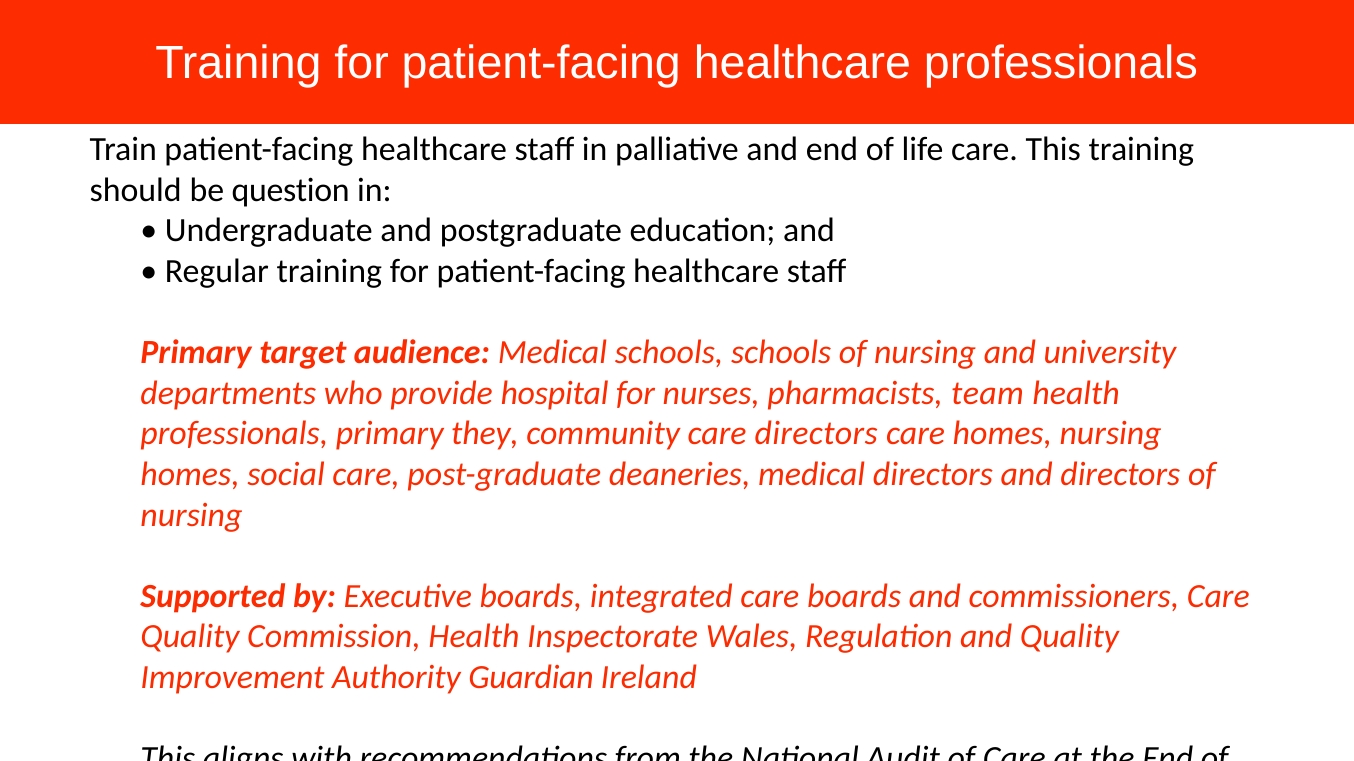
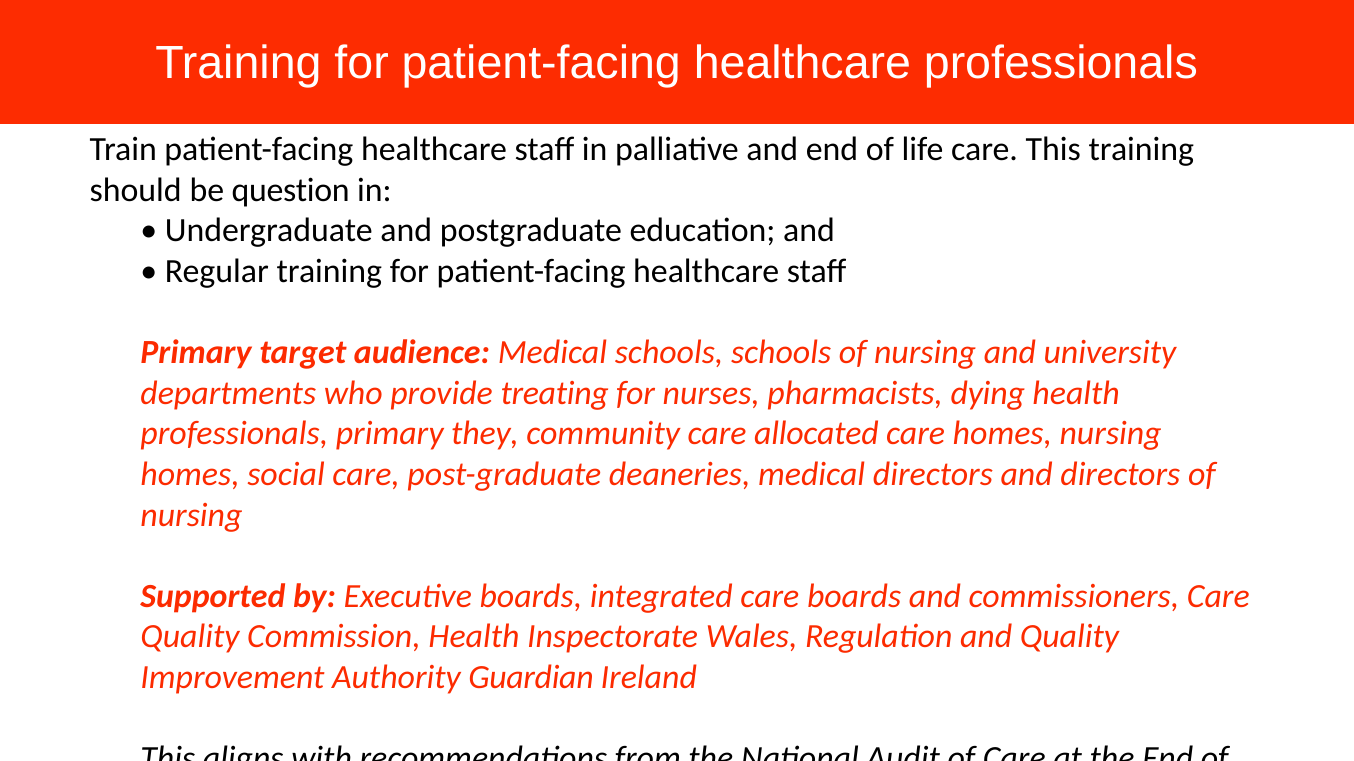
hospital: hospital -> treating
team: team -> dying
care directors: directors -> allocated
